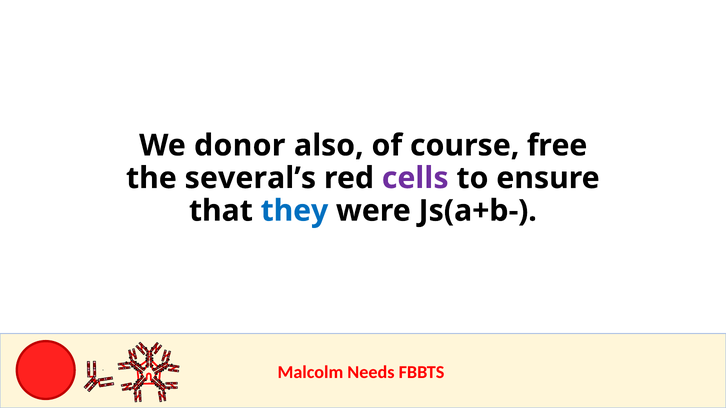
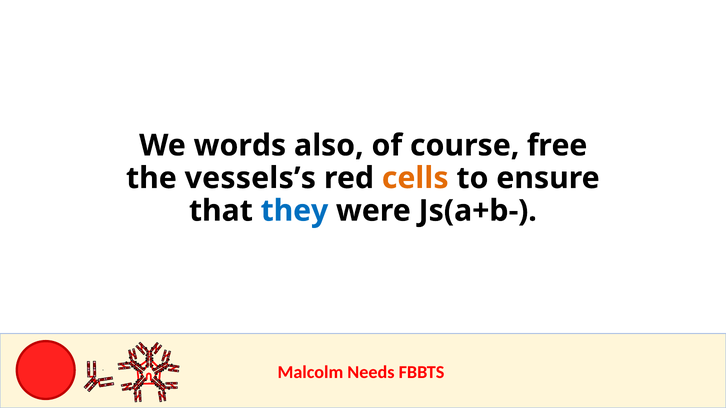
donor: donor -> words
several’s: several’s -> vessels’s
cells colour: purple -> orange
